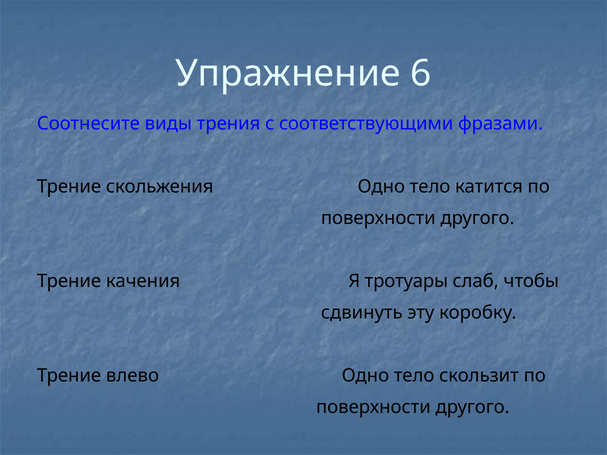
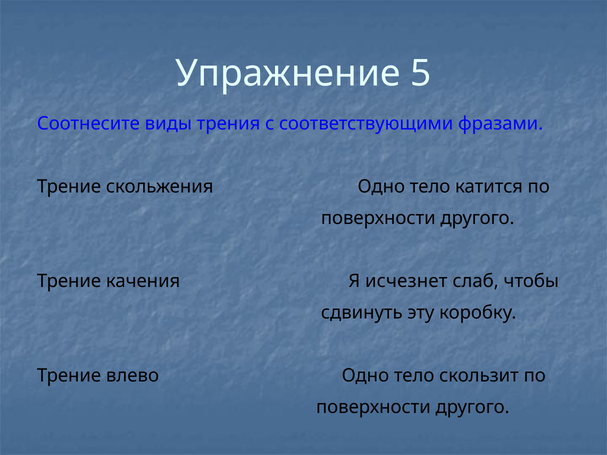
6: 6 -> 5
тротуары: тротуары -> исчезнет
